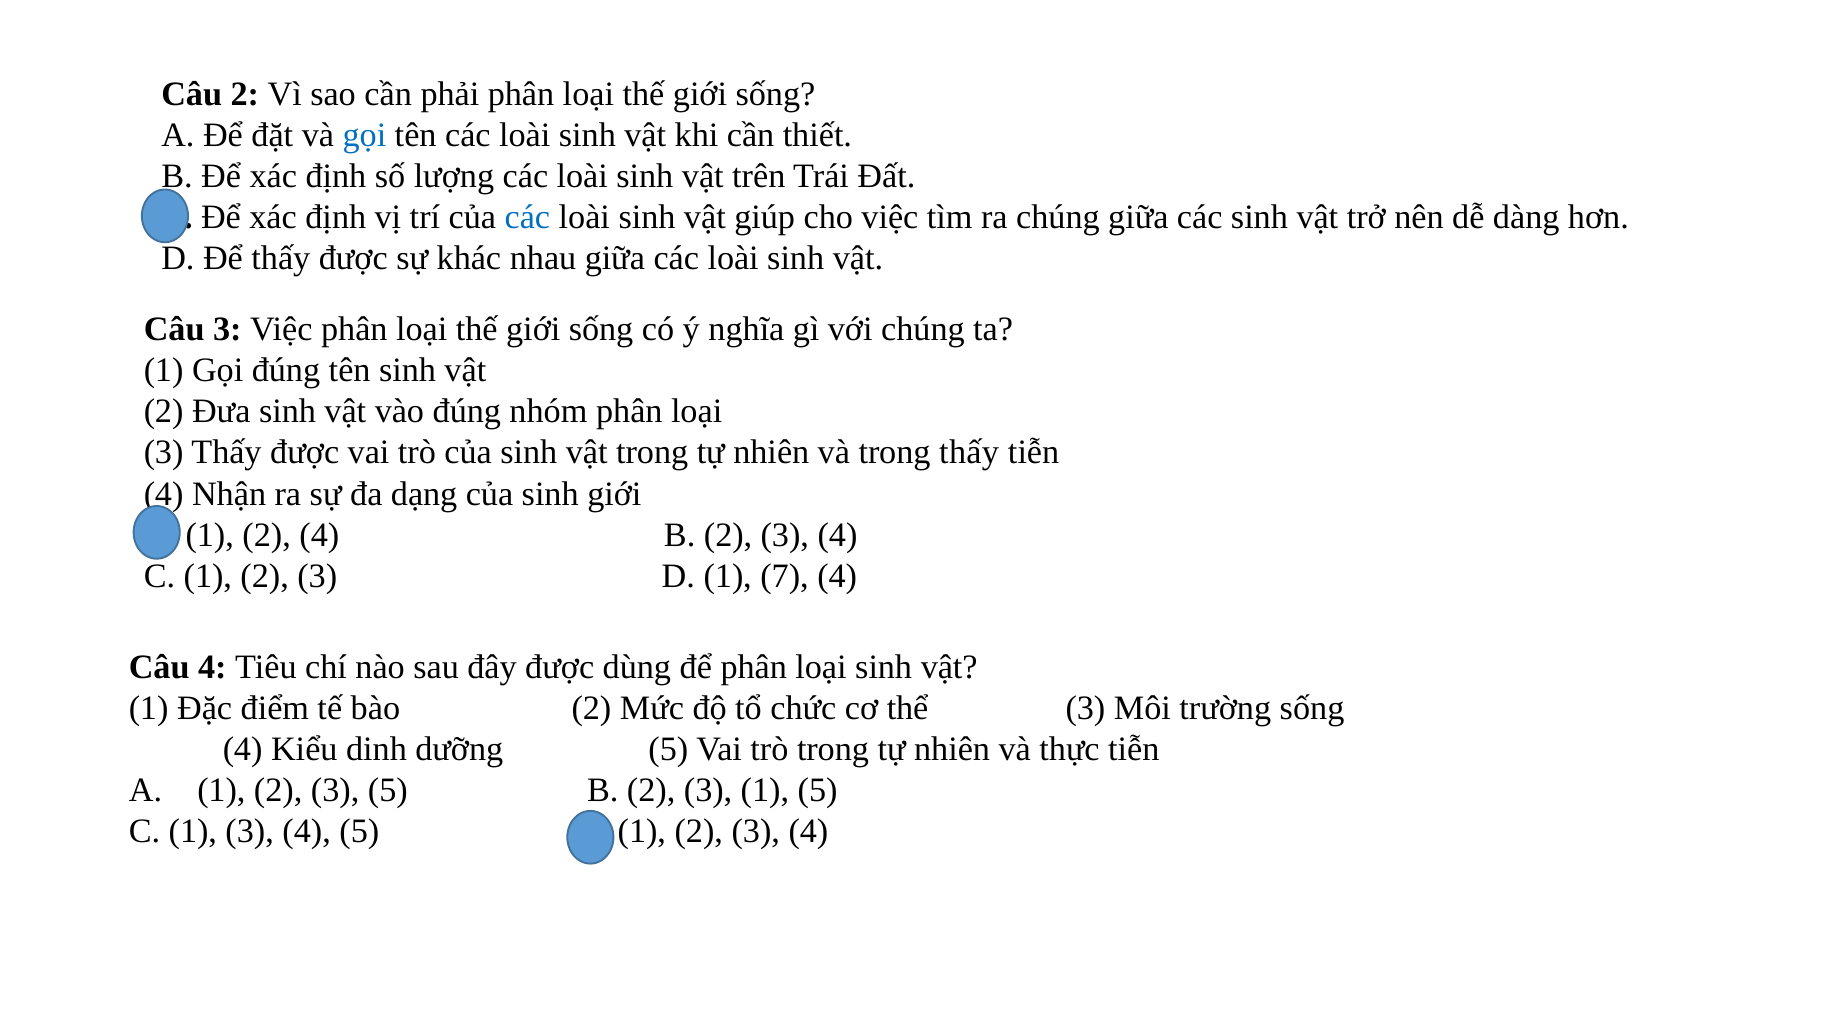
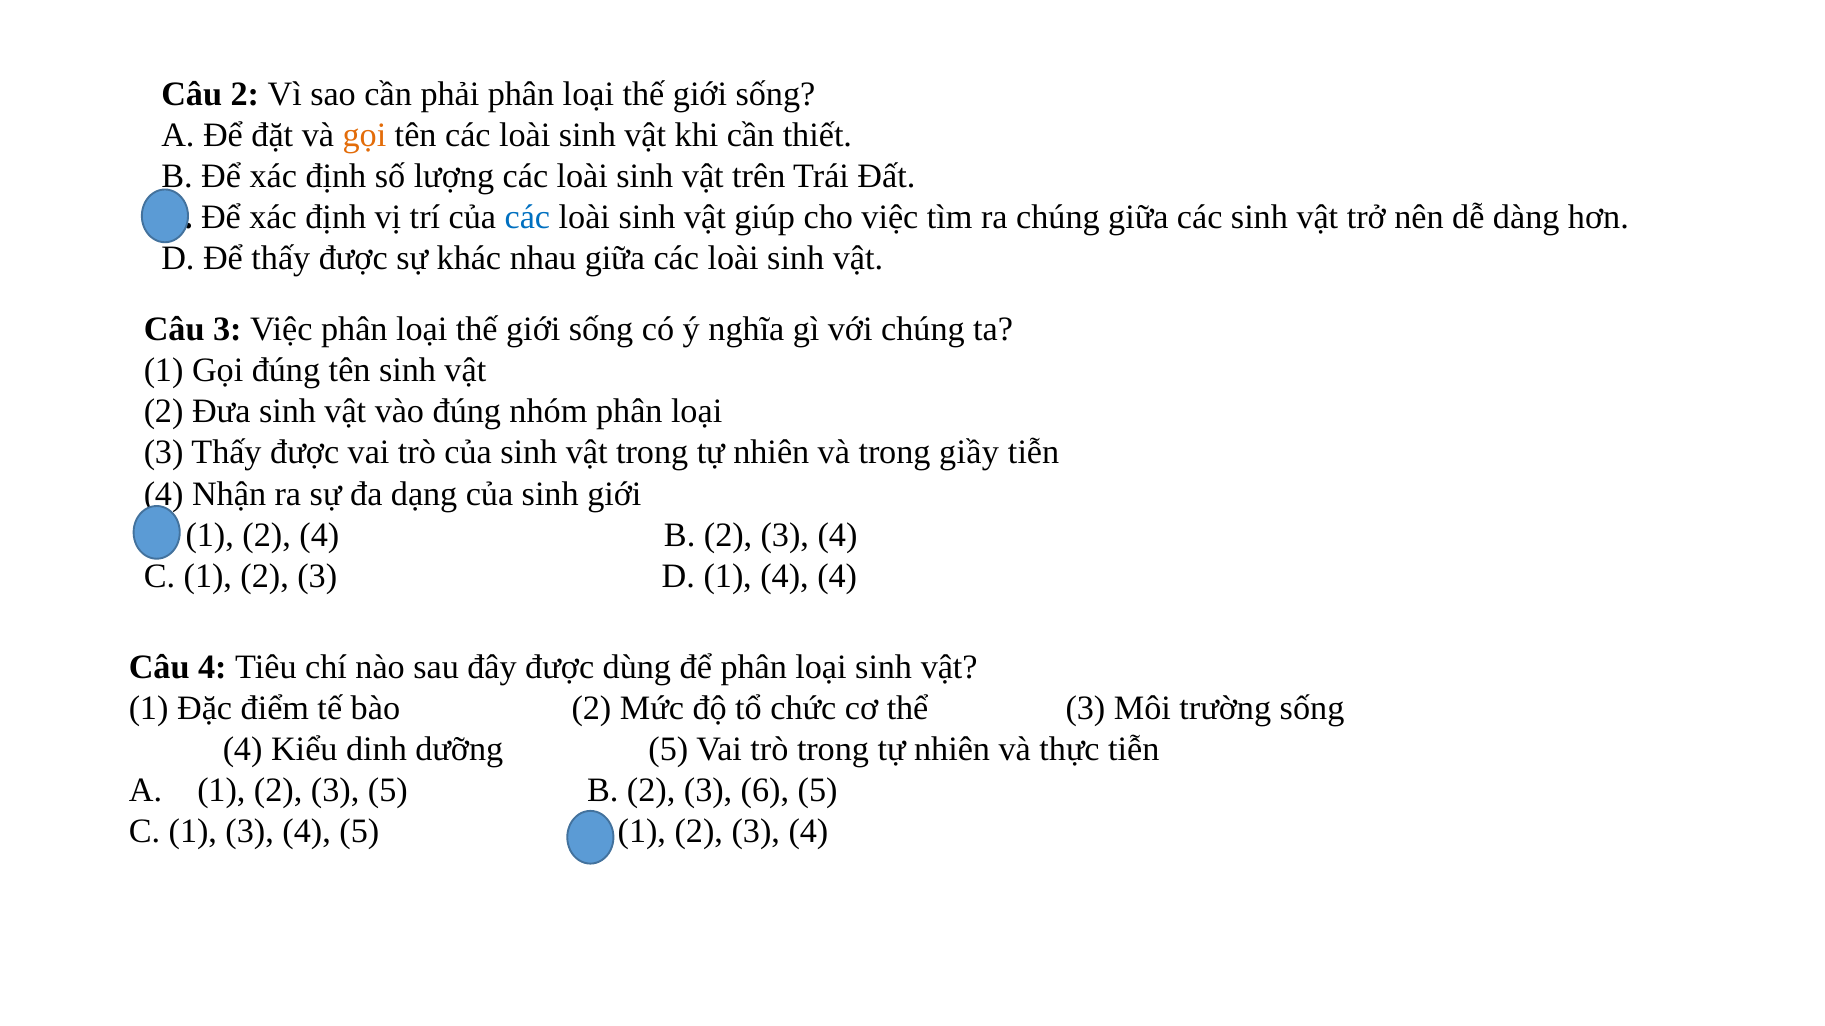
gọi at (364, 135) colour: blue -> orange
trong thấy: thấy -> giầy
1 7: 7 -> 4
3 1: 1 -> 6
